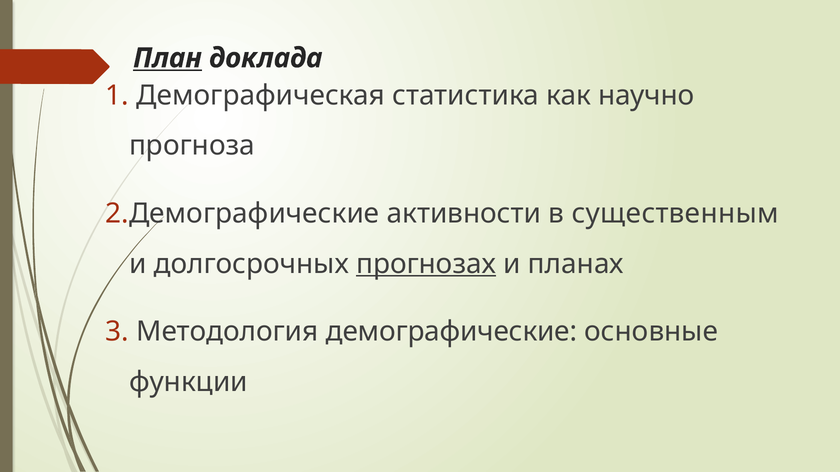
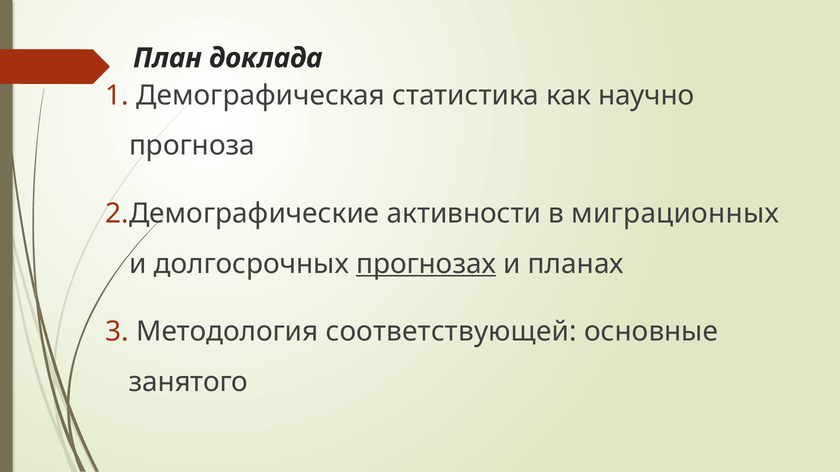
План underline: present -> none
существенным: существенным -> миграционных
демографические: демографические -> соответствующей
функции: функции -> занятого
